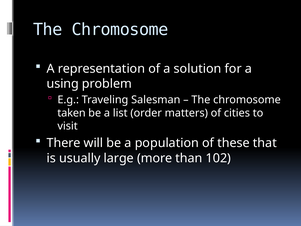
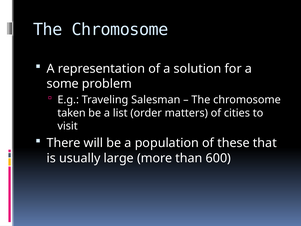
using: using -> some
102: 102 -> 600
